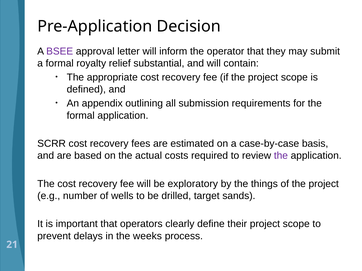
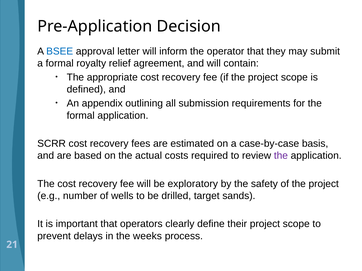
BSEE colour: purple -> blue
substantial: substantial -> agreement
things: things -> safety
